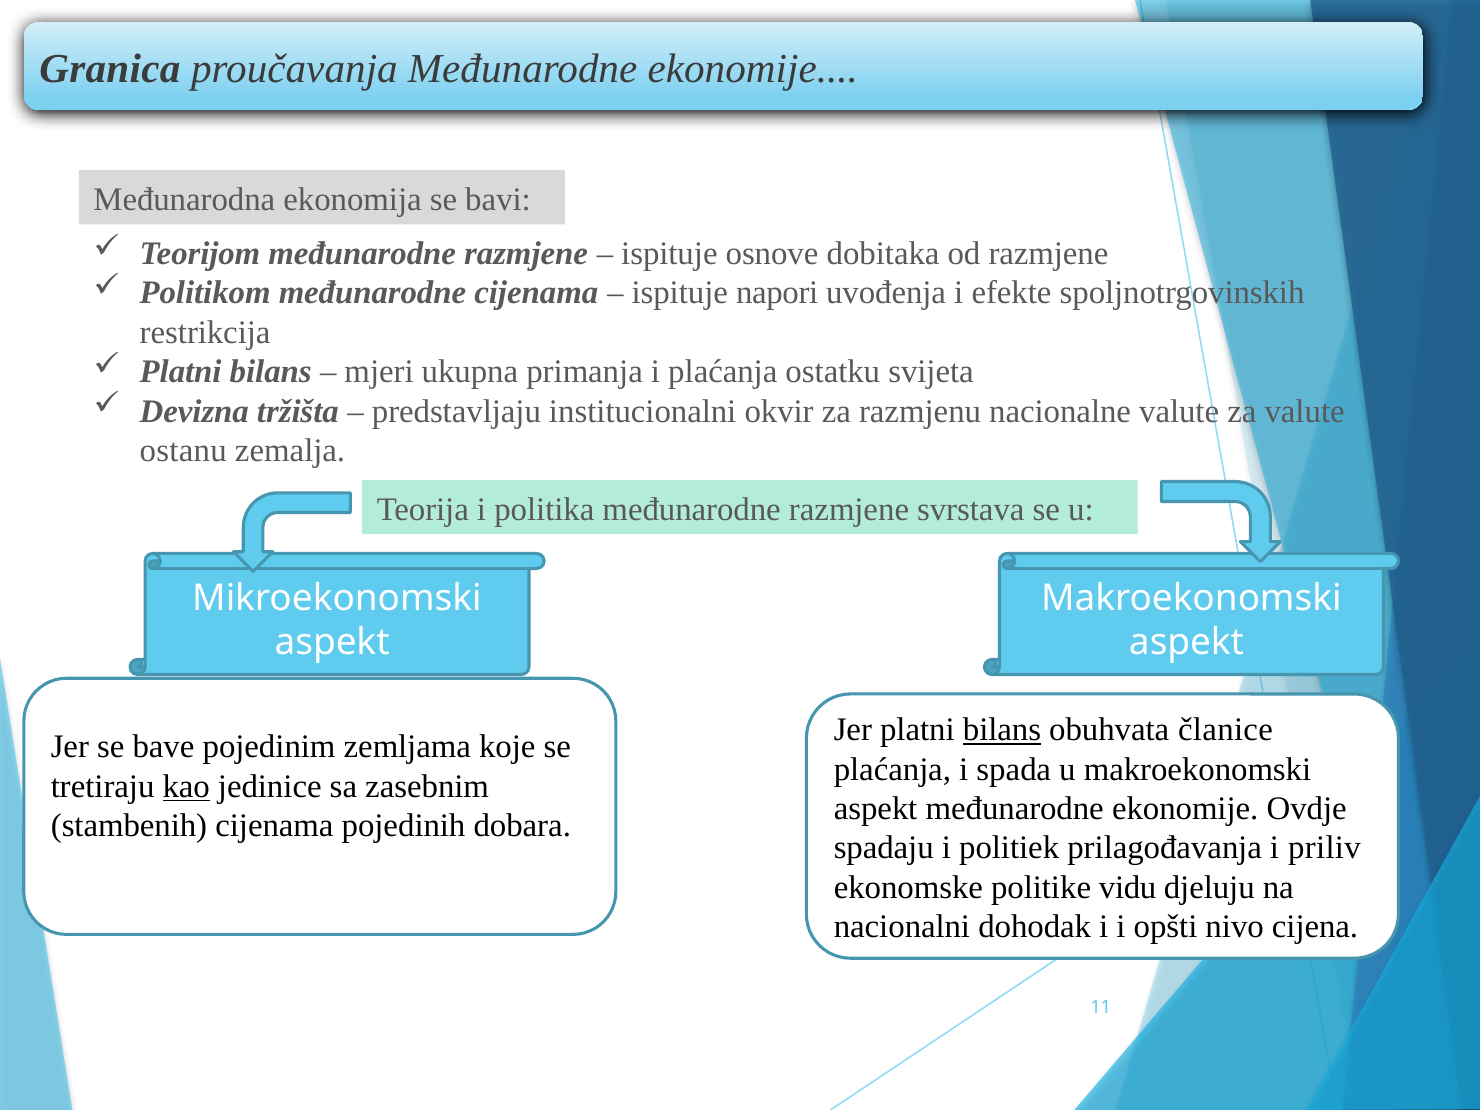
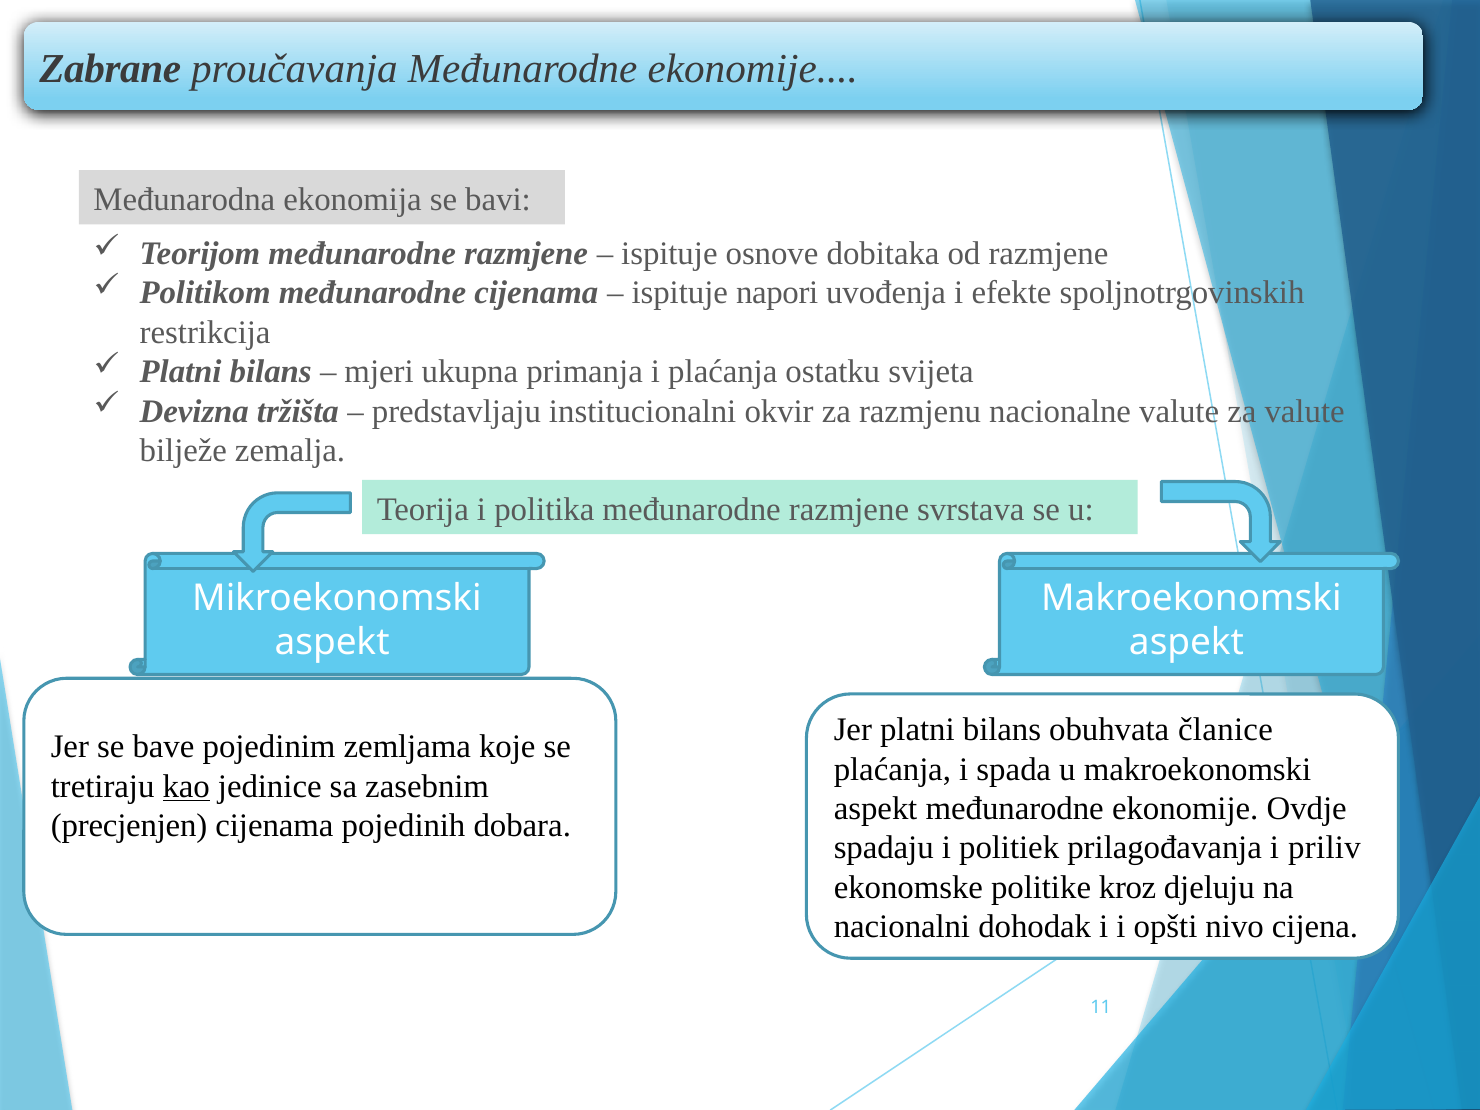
Granica: Granica -> Zabrane
ostanu: ostanu -> bilježe
bilans at (1002, 730) underline: present -> none
stambenih: stambenih -> precjenjen
vidu: vidu -> kroz
